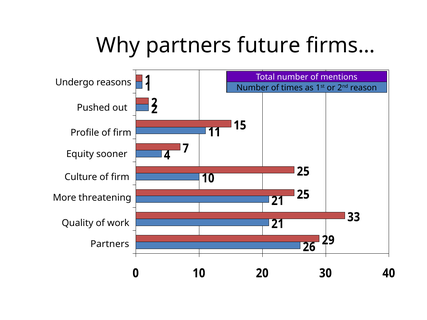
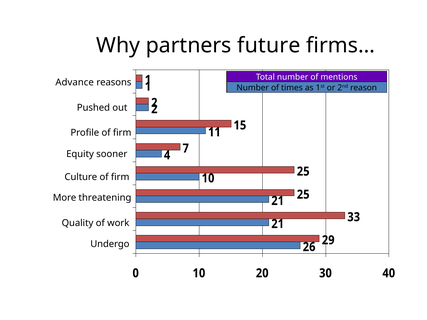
Undergo: Undergo -> Advance
Partners at (110, 244): Partners -> Undergo
